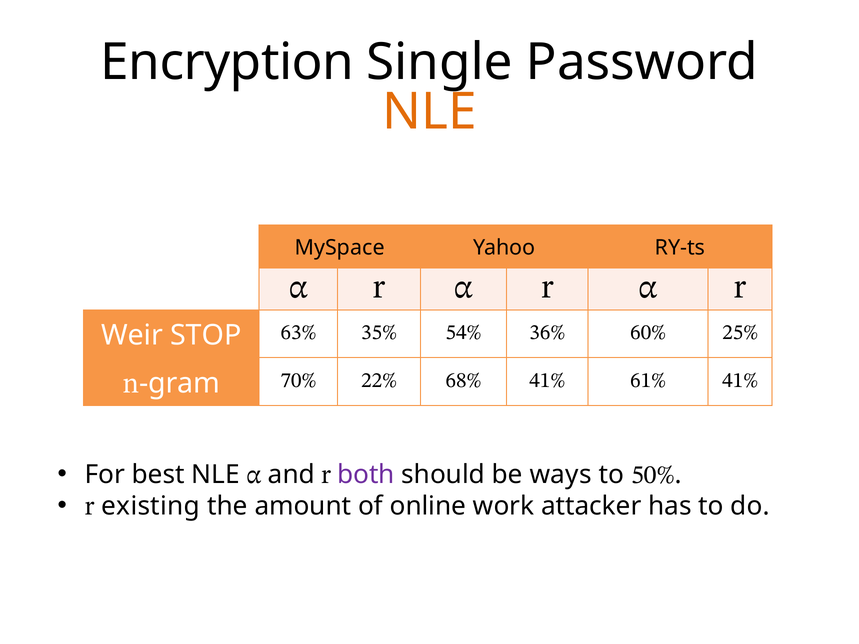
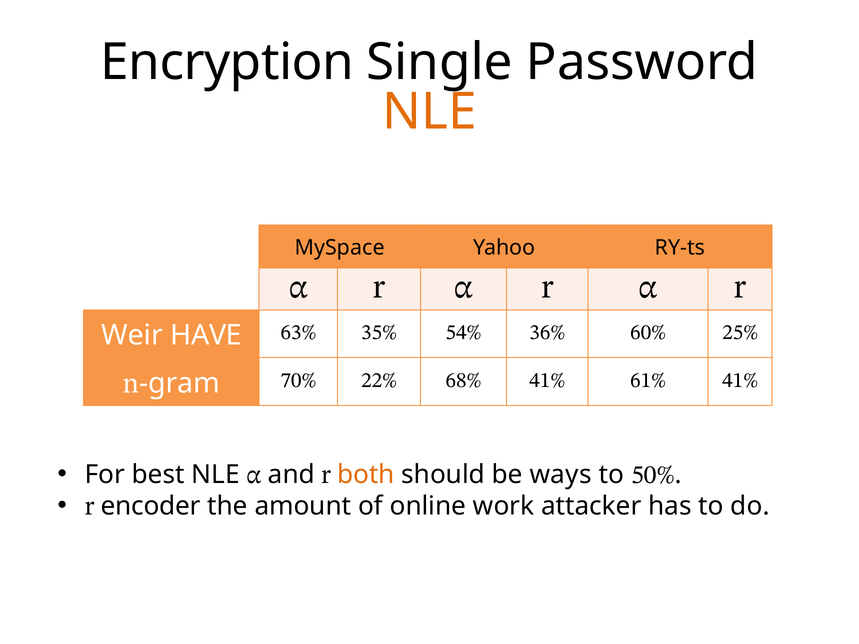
STOP: STOP -> HAVE
both colour: purple -> orange
existing: existing -> encoder
